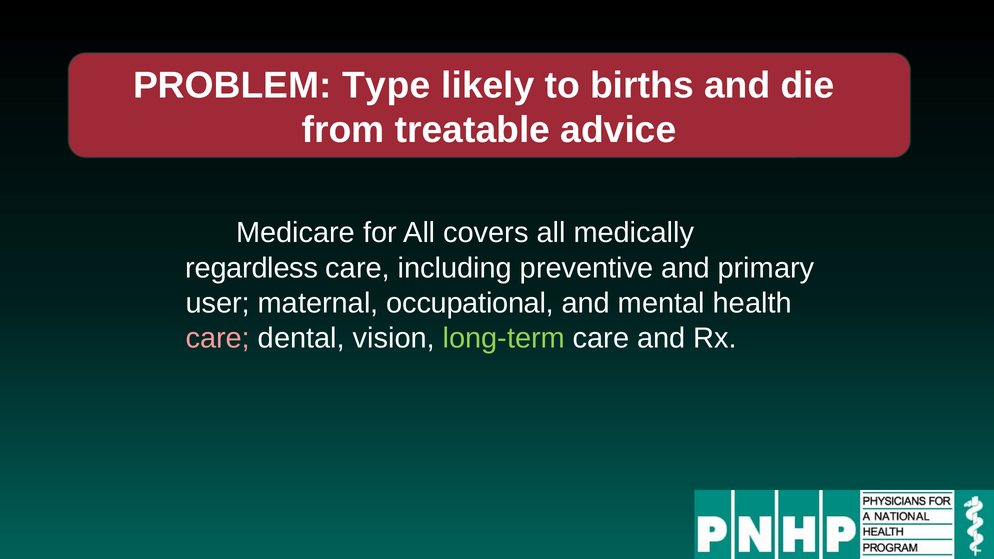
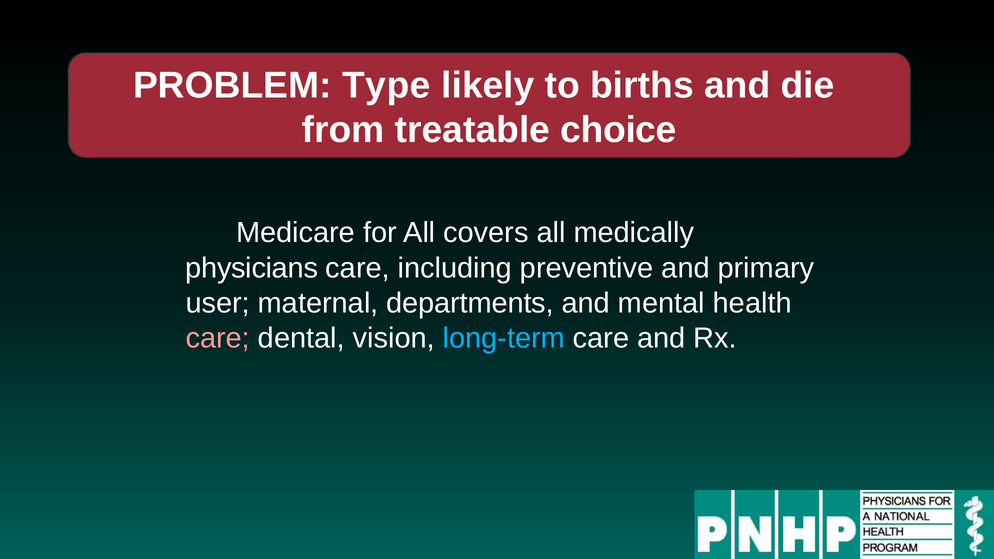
advice: advice -> choice
regardless: regardless -> physicians
occupational: occupational -> departments
long-term colour: light green -> light blue
